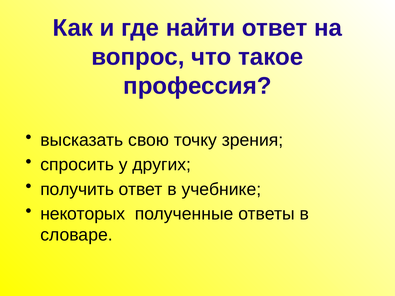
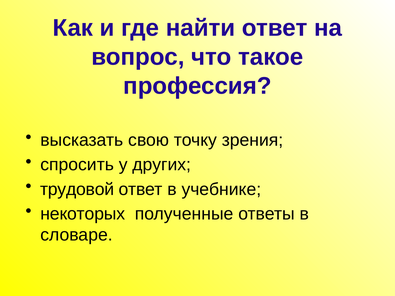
получить: получить -> трудовой
